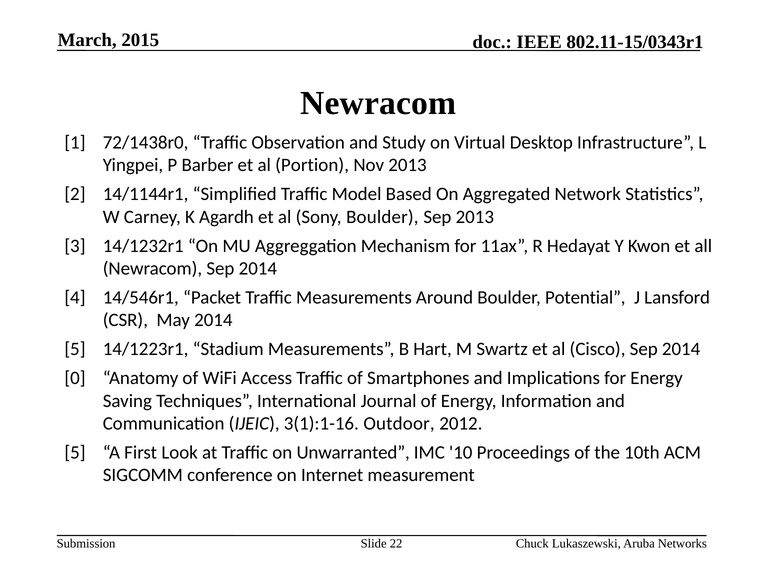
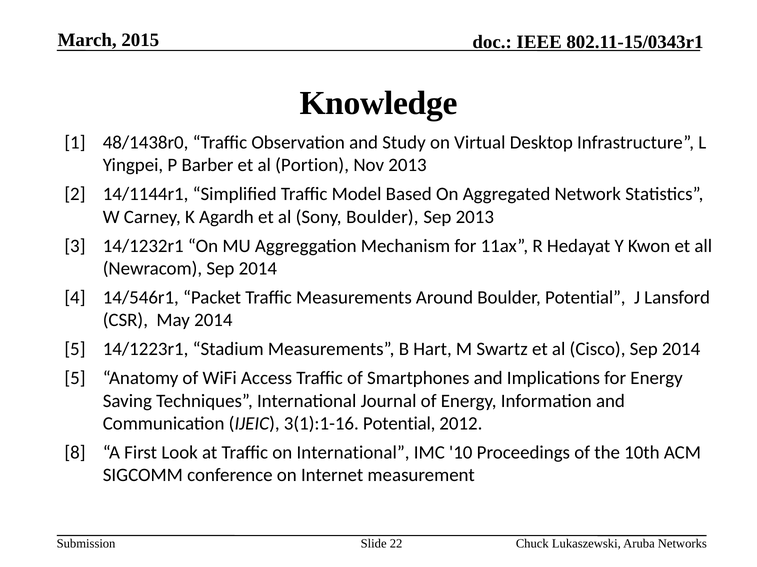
Newracom at (378, 103): Newracom -> Knowledge
72/1438r0: 72/1438r0 -> 48/1438r0
0 at (75, 379): 0 -> 5
3(1):1-16 Outdoor: Outdoor -> Potential
5 at (75, 453): 5 -> 8
on Unwarranted: Unwarranted -> International
